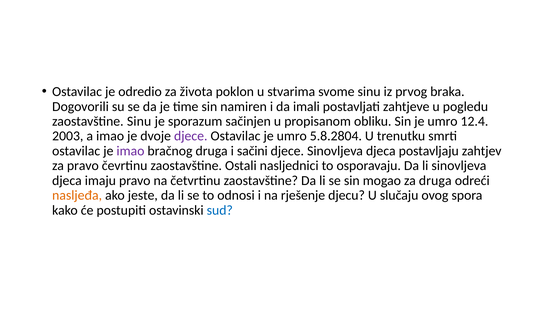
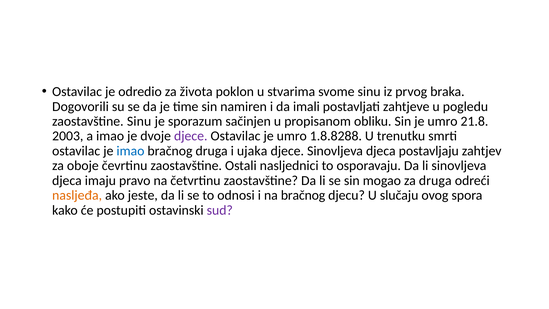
12.4: 12.4 -> 21.8
5.8.2804: 5.8.2804 -> 1.8.8288
imao at (130, 151) colour: purple -> blue
sačini: sačini -> ujaka
za pravo: pravo -> oboje
na rješenje: rješenje -> bračnog
sud colour: blue -> purple
